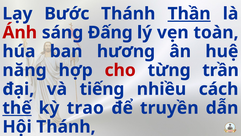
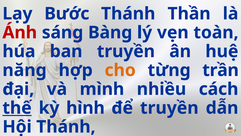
Thần underline: present -> none
Đấng: Đấng -> Bàng
ban hương: hương -> truyền
cho colour: red -> orange
tiếng: tiếng -> mình
trao: trao -> hình
